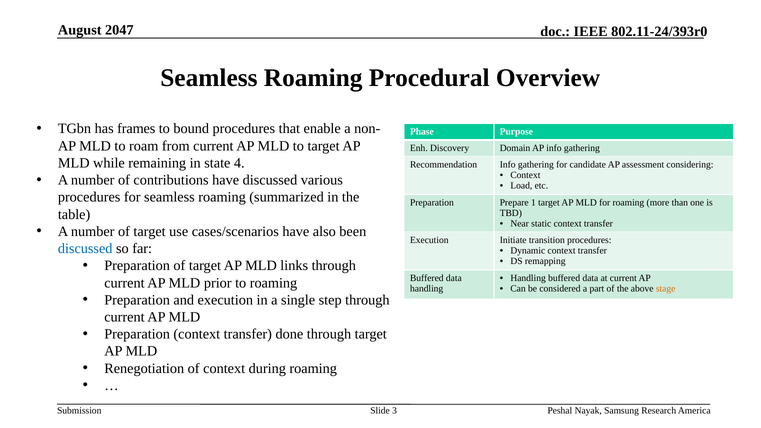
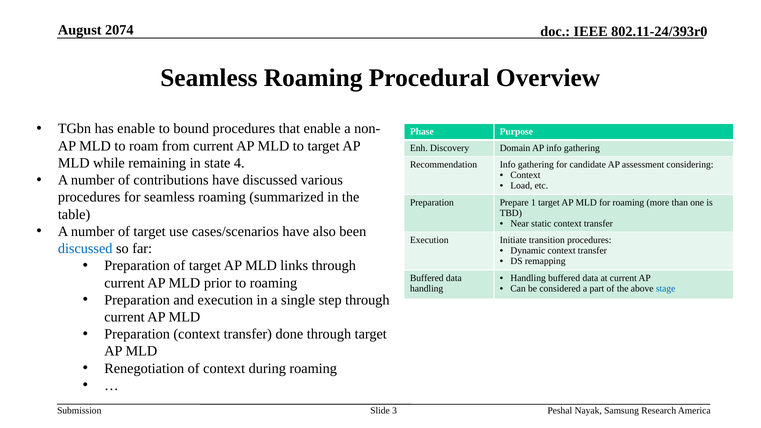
2047: 2047 -> 2074
has frames: frames -> enable
stage colour: orange -> blue
